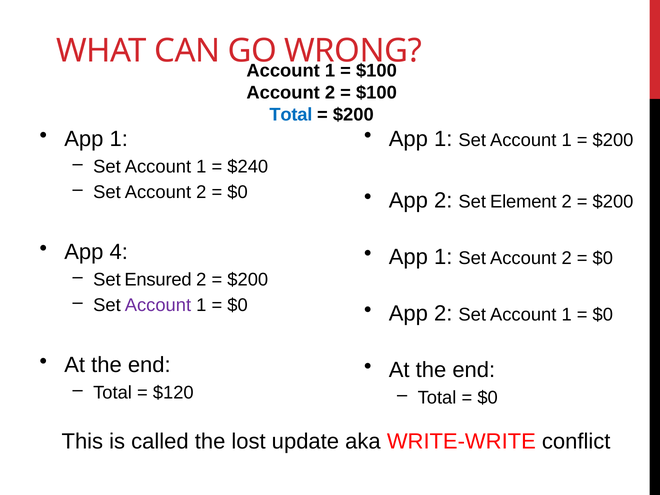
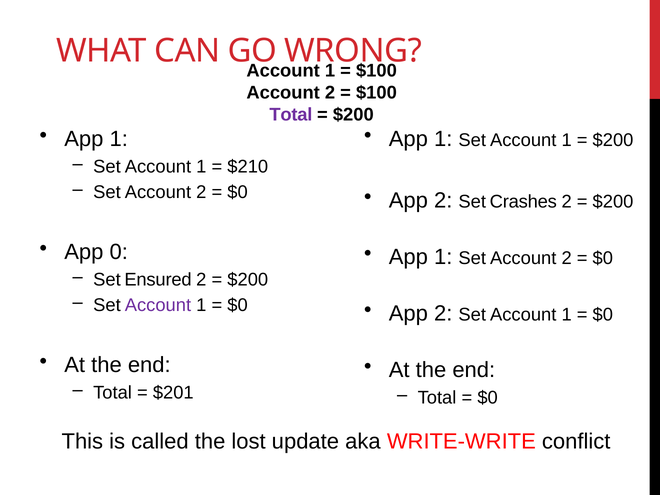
Total at (291, 115) colour: blue -> purple
$240: $240 -> $210
Element: Element -> Crashes
4: 4 -> 0
$120: $120 -> $201
